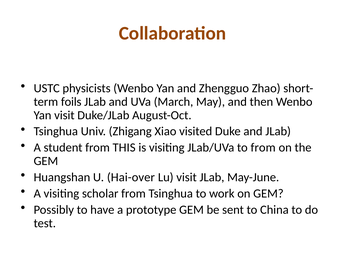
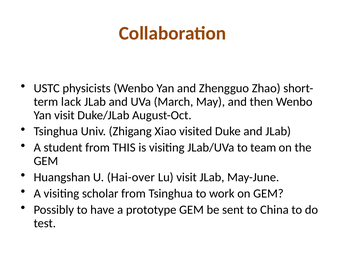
foils: foils -> lack
to from: from -> team
